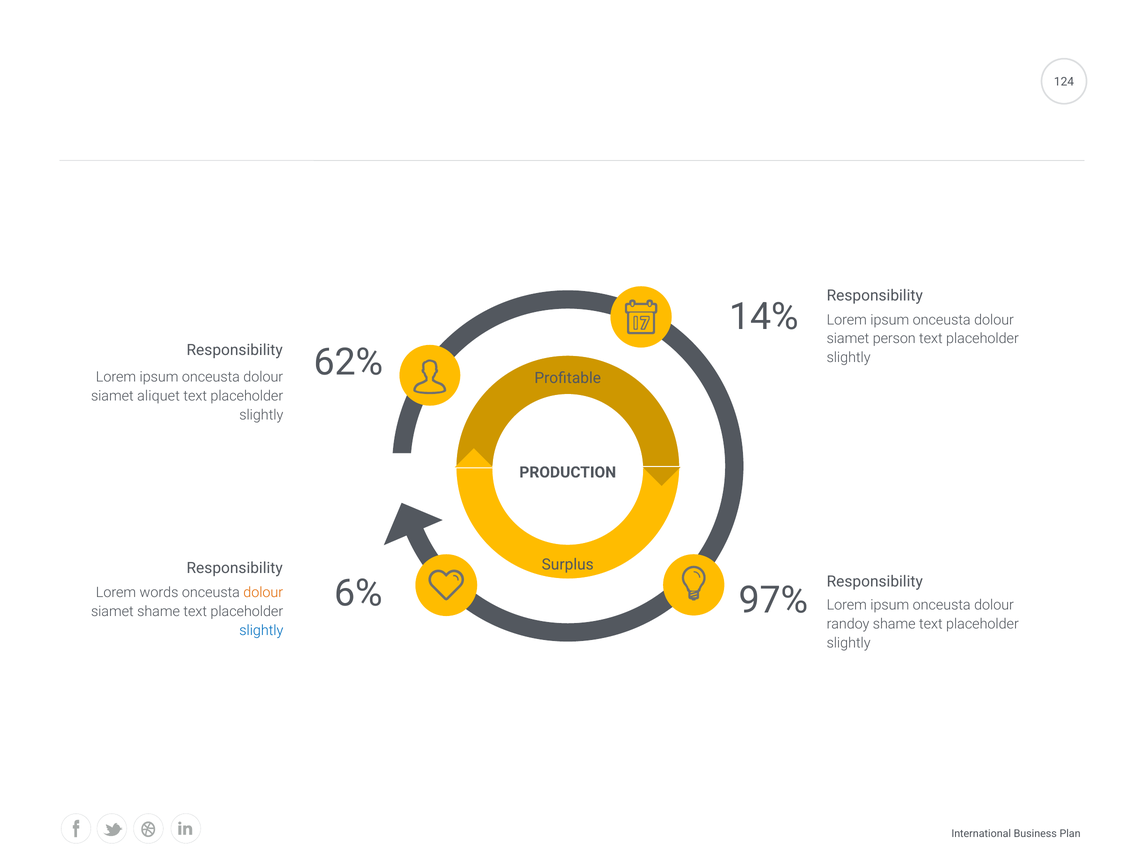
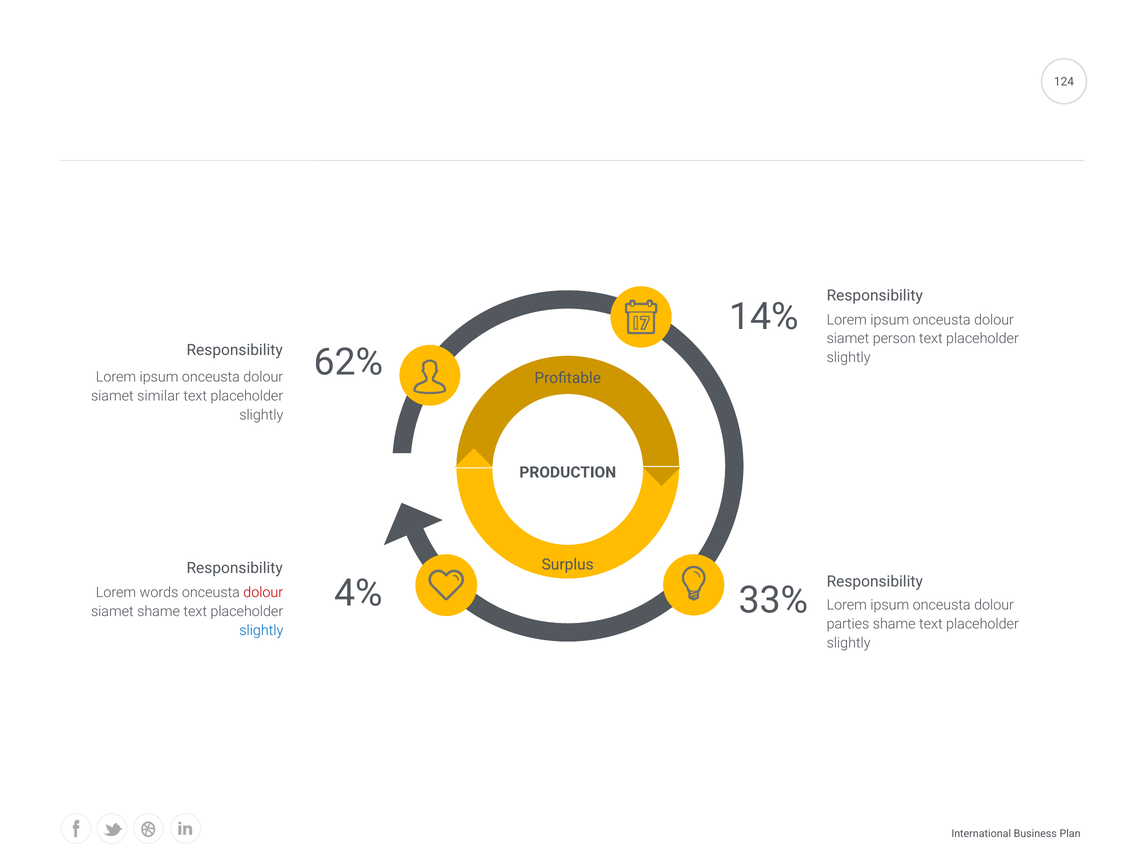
aliquet: aliquet -> similar
6%: 6% -> 4%
97%: 97% -> 33%
dolour at (263, 593) colour: orange -> red
randoy: randoy -> parties
